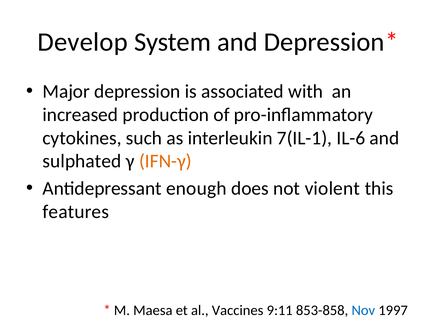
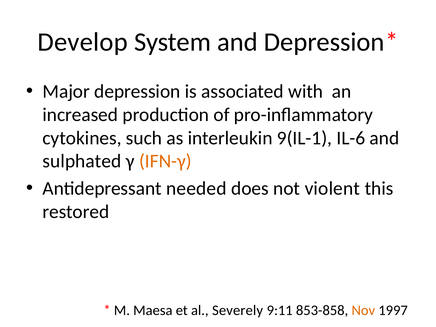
7(IL-1: 7(IL-1 -> 9(IL-1
enough: enough -> needed
features: features -> restored
Vaccines: Vaccines -> Severely
Nov colour: blue -> orange
